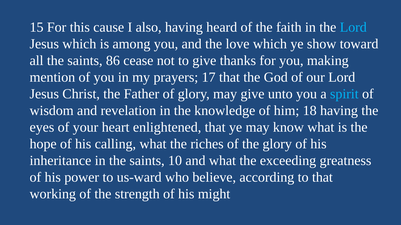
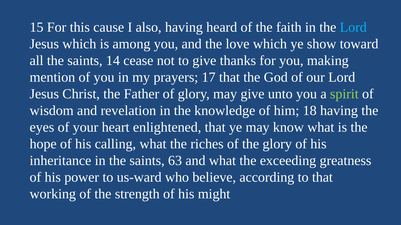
86: 86 -> 14
spirit colour: light blue -> light green
10: 10 -> 63
